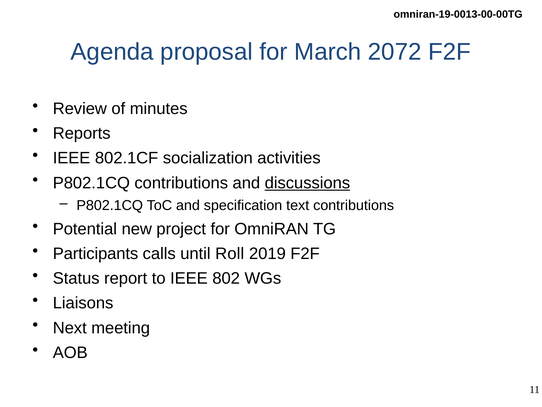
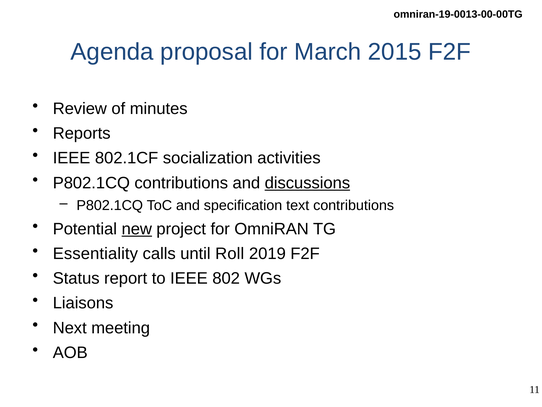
2072: 2072 -> 2015
new underline: none -> present
Participants: Participants -> Essentiality
